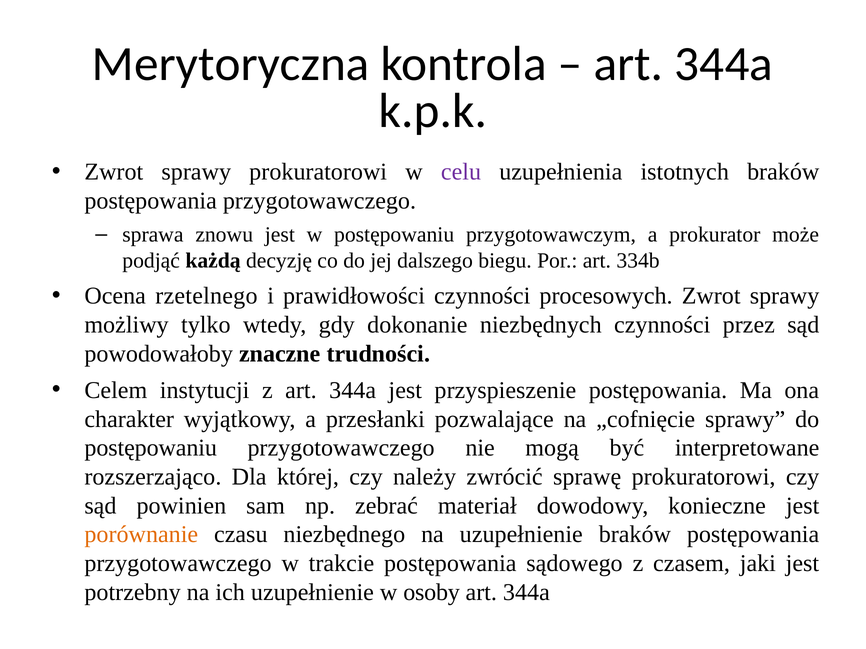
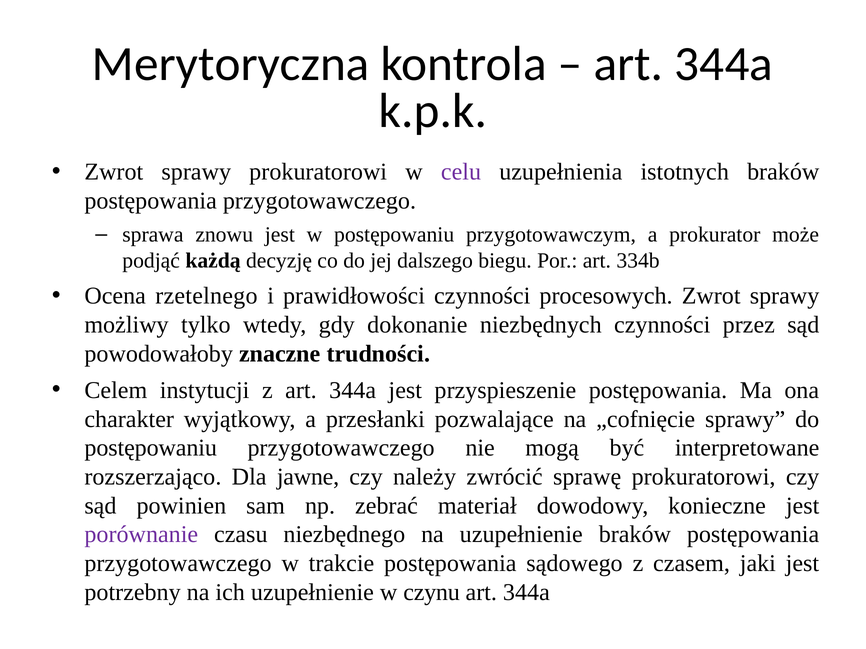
której: której -> jawne
porównanie colour: orange -> purple
osoby: osoby -> czynu
